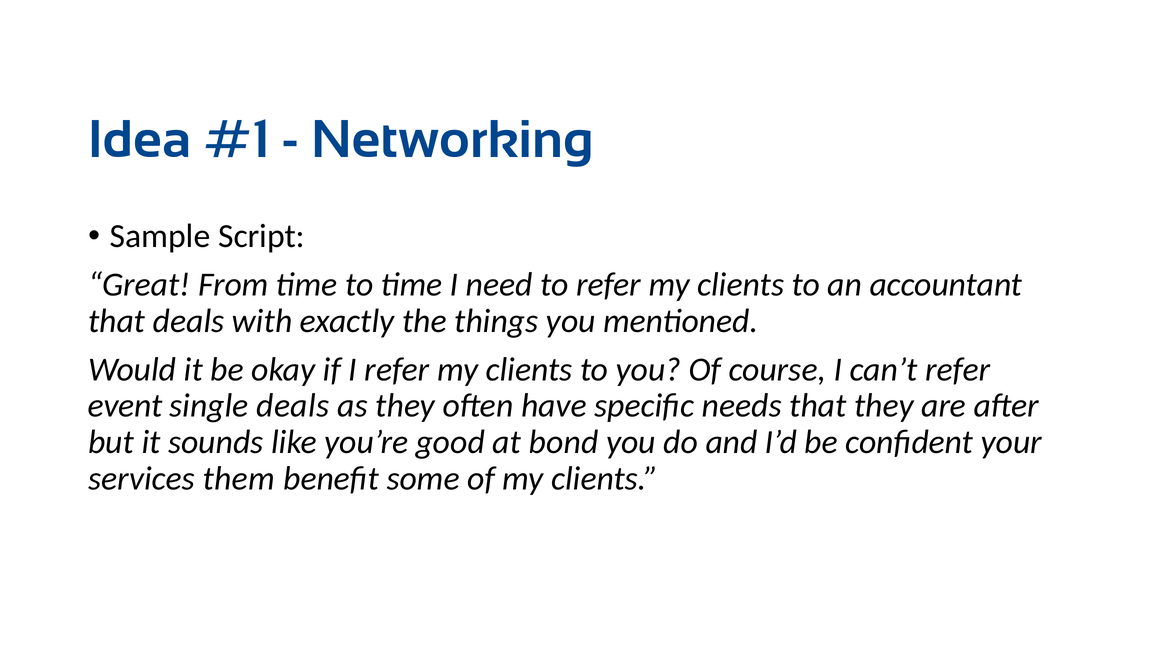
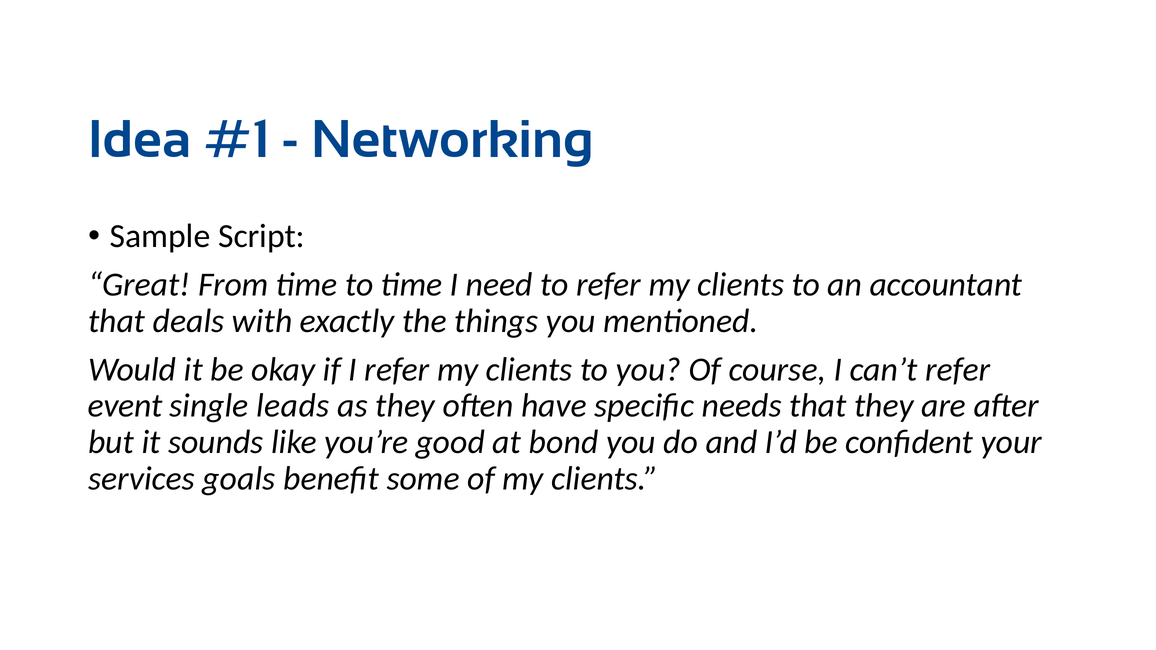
single deals: deals -> leads
them: them -> goals
